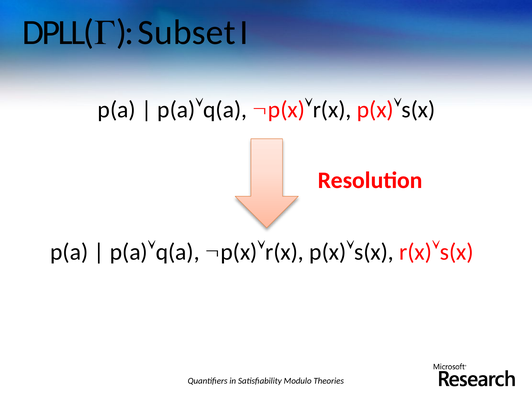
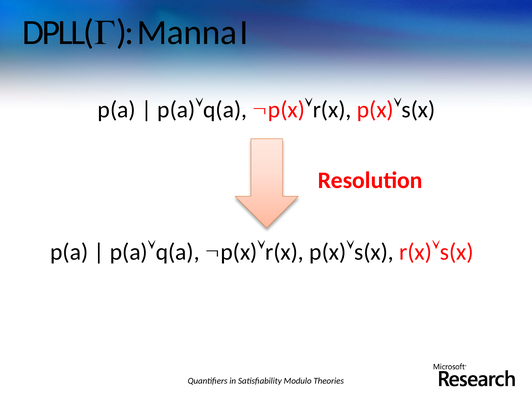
Subset: Subset -> Manna
